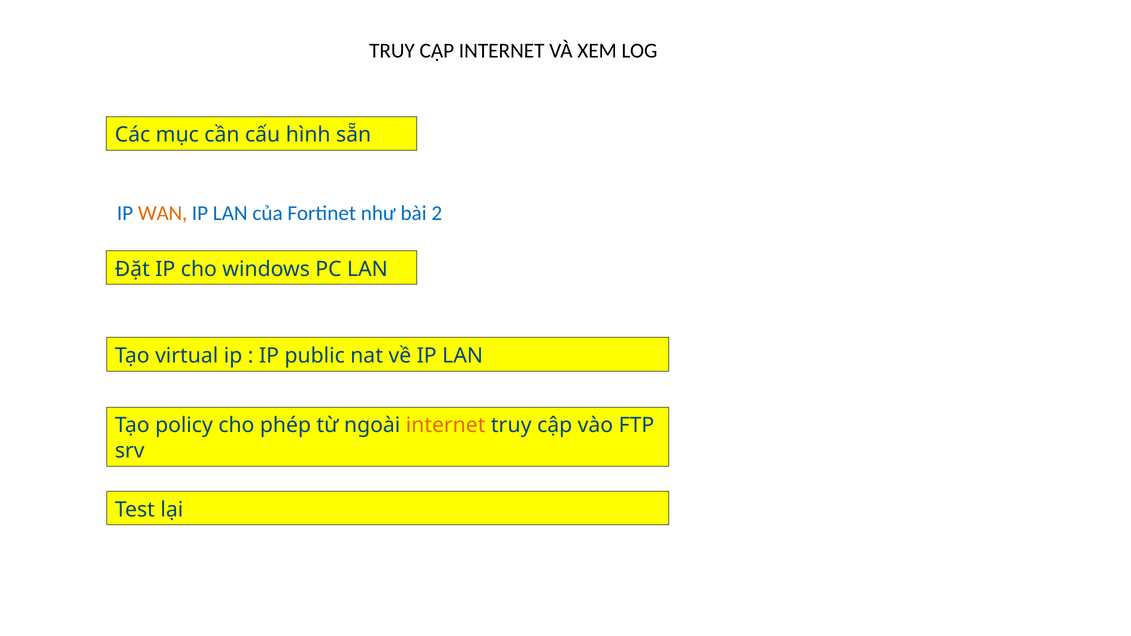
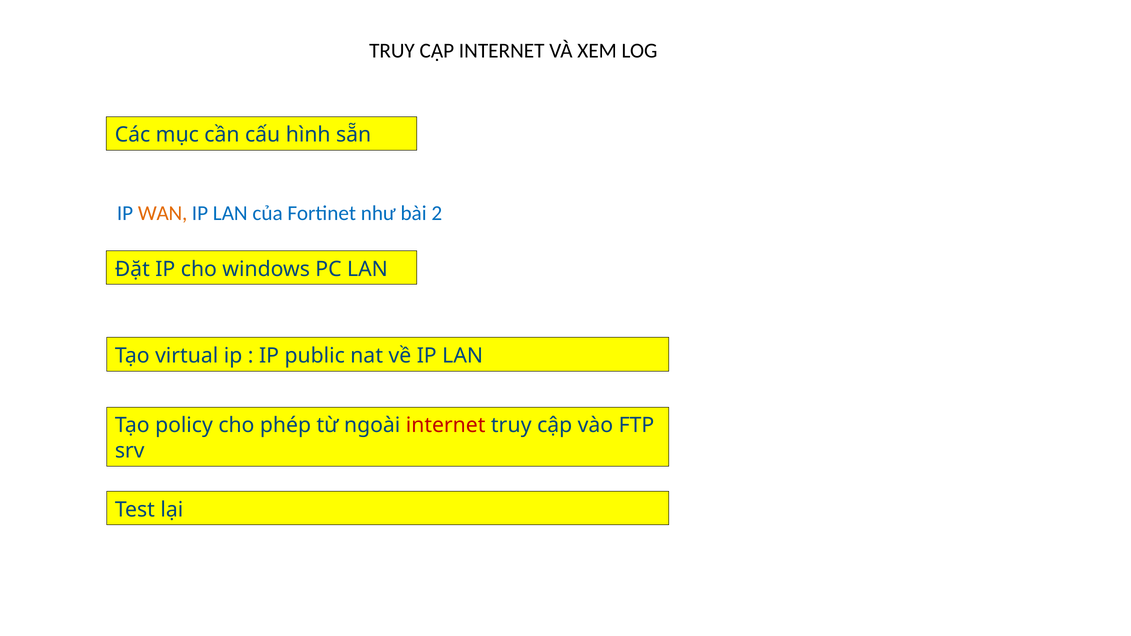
internet at (446, 426) colour: orange -> red
